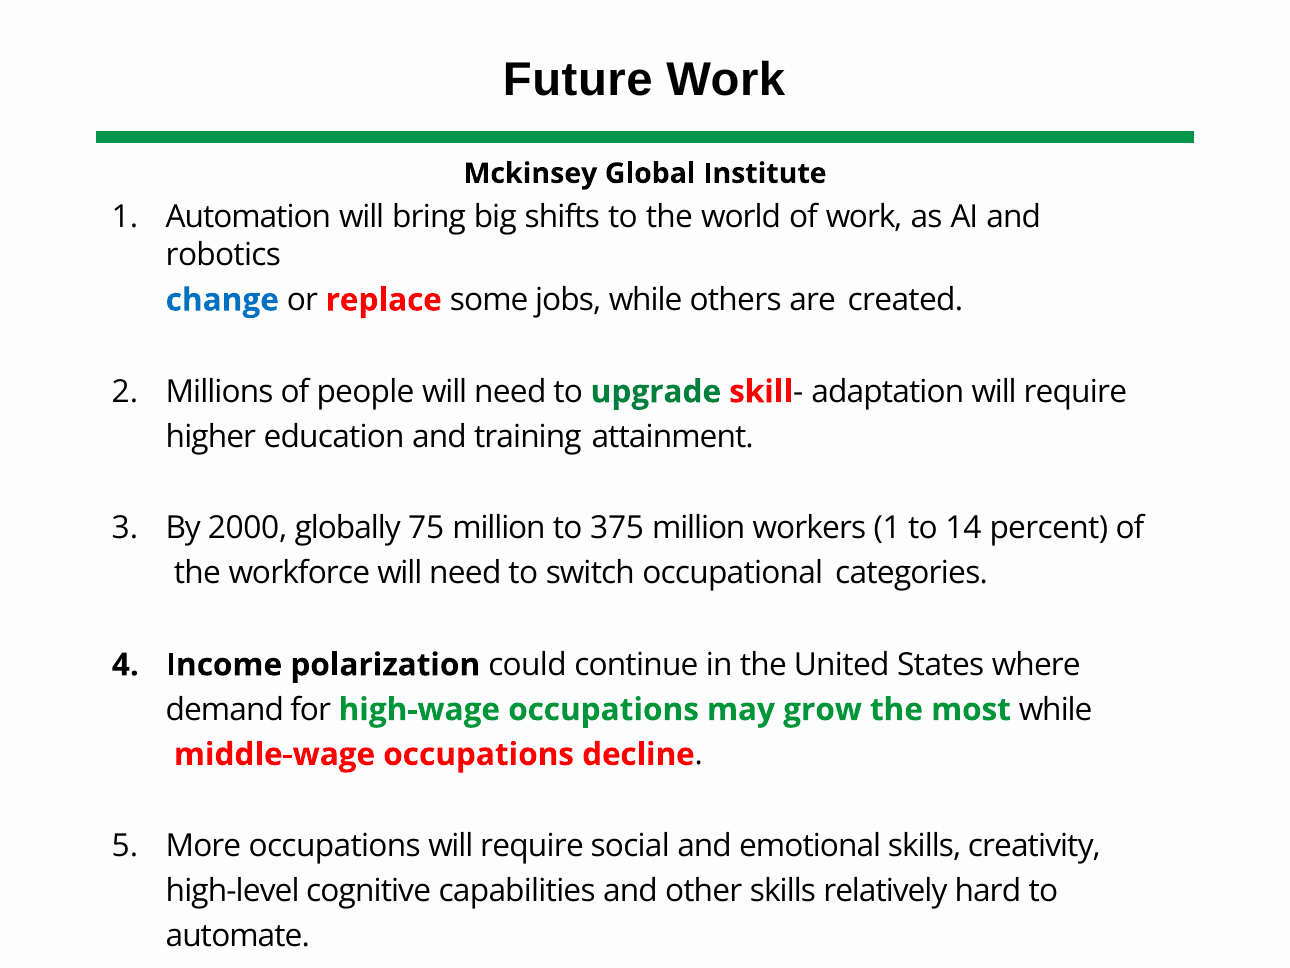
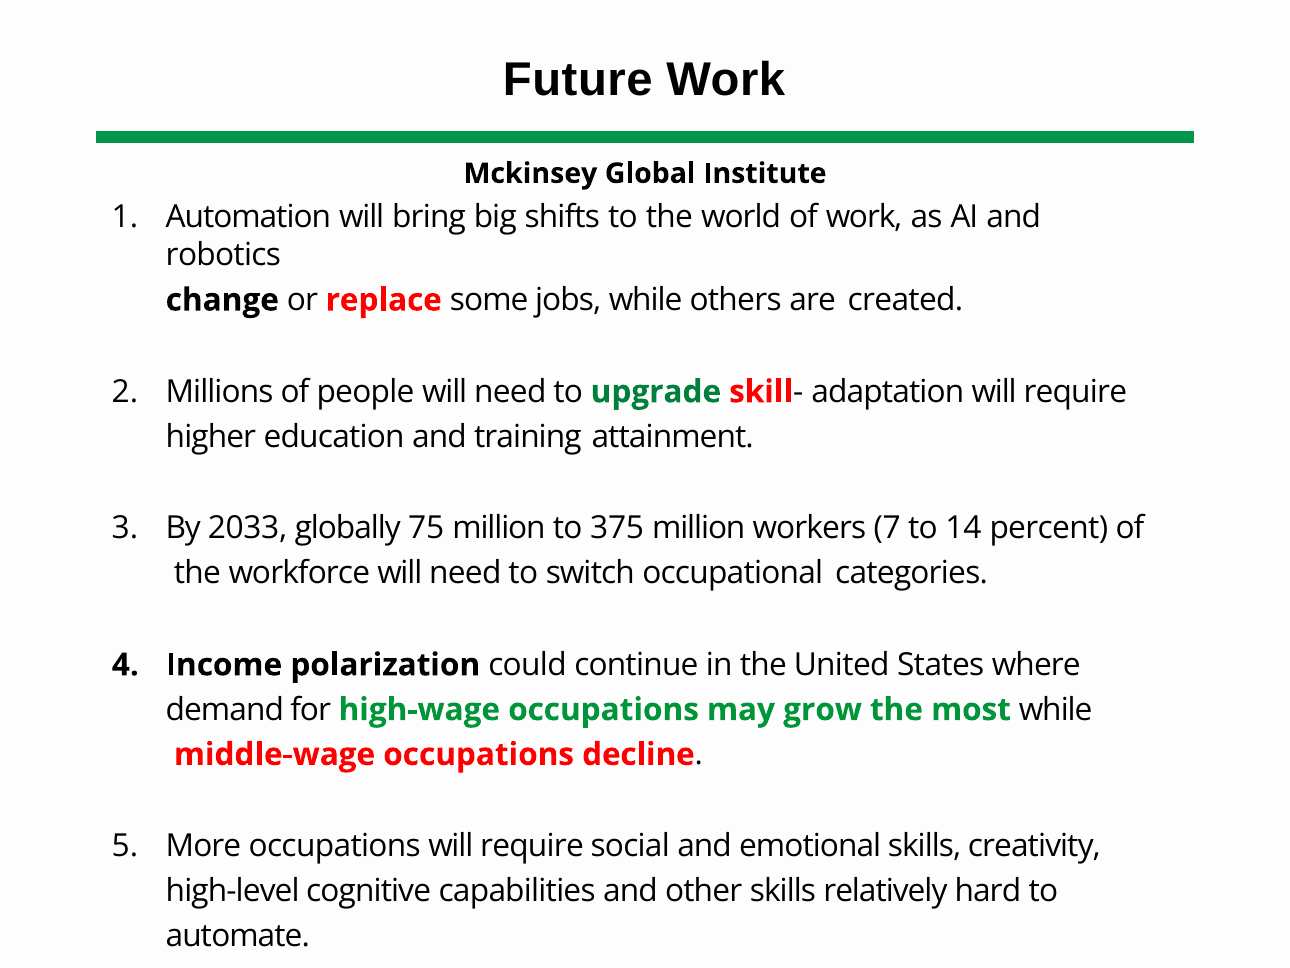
change colour: blue -> black
2000: 2000 -> 2033
workers 1: 1 -> 7
